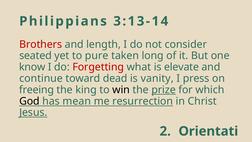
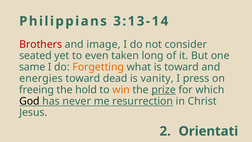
length: length -> image
pure: pure -> even
know: know -> same
Forgetting colour: red -> orange
is elevate: elevate -> toward
continue: continue -> energies
king: king -> hold
win colour: black -> orange
mean: mean -> never
Jesus underline: present -> none
